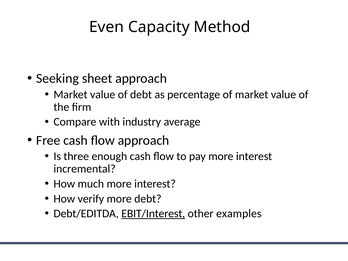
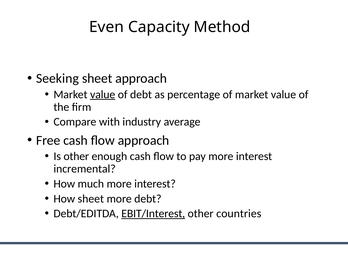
value at (103, 94) underline: none -> present
Is three: three -> other
How verify: verify -> sheet
examples: examples -> countries
